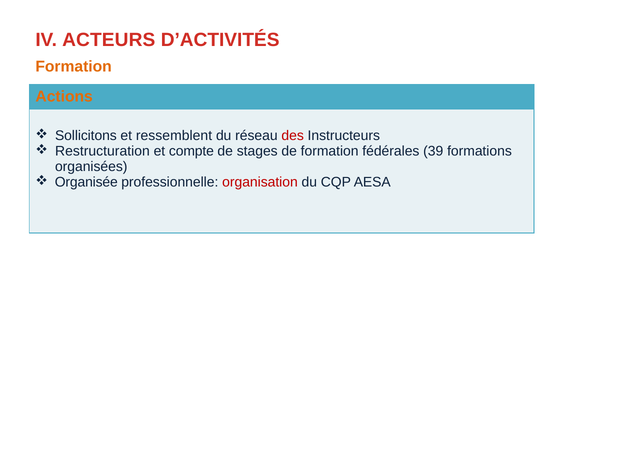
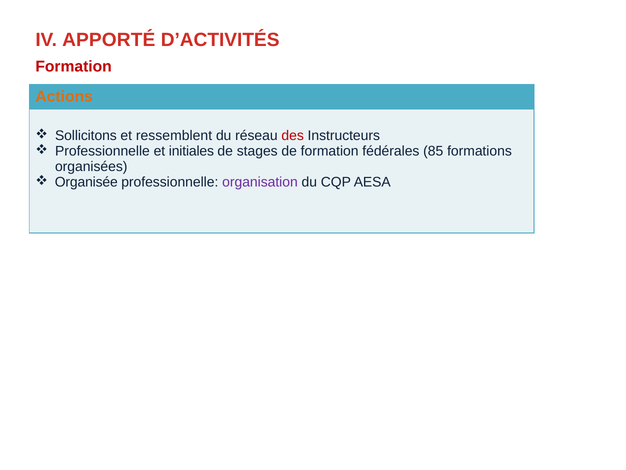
ACTEURS: ACTEURS -> APPORTÉ
Formation at (74, 67) colour: orange -> red
Restructuration at (102, 151): Restructuration -> Professionnelle
compte: compte -> initiales
39: 39 -> 85
organisation colour: red -> purple
